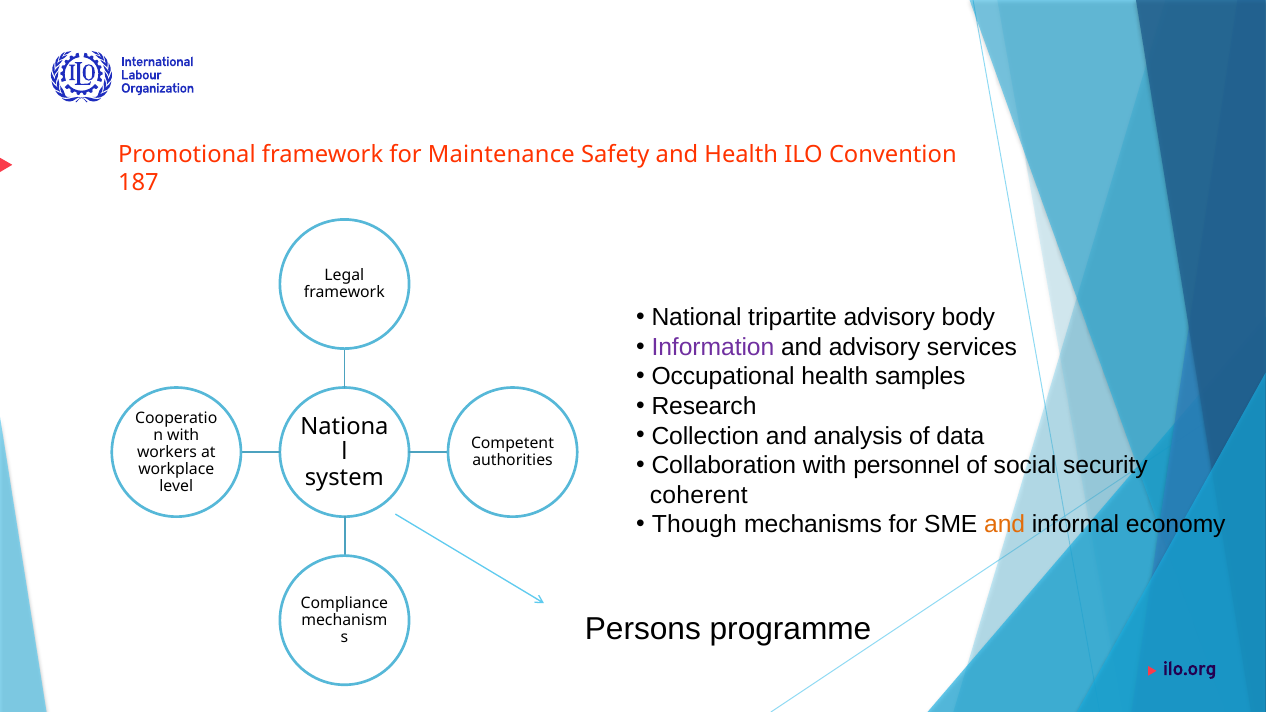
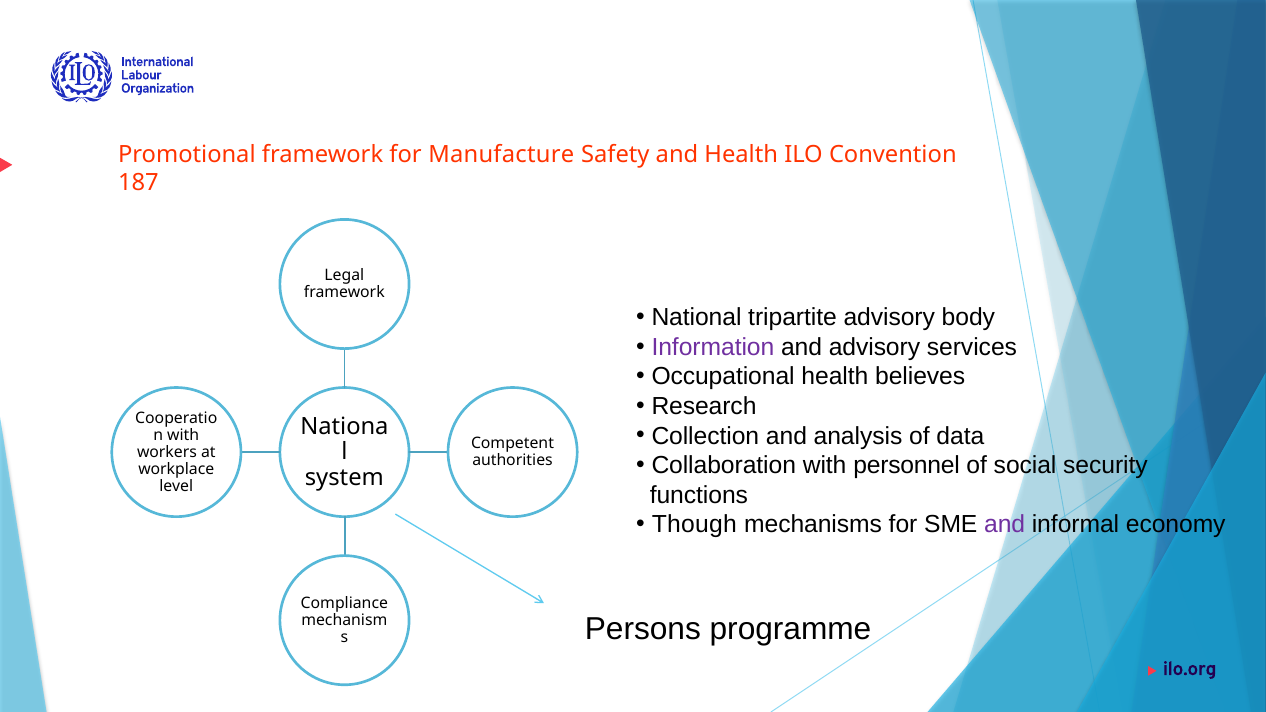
Maintenance: Maintenance -> Manufacture
samples: samples -> believes
coherent: coherent -> functions
and at (1005, 525) colour: orange -> purple
